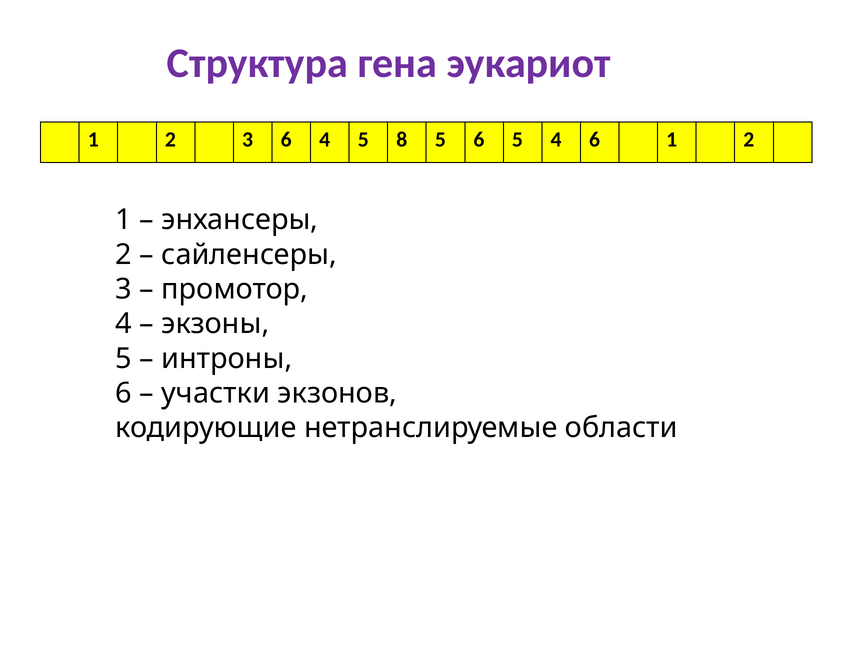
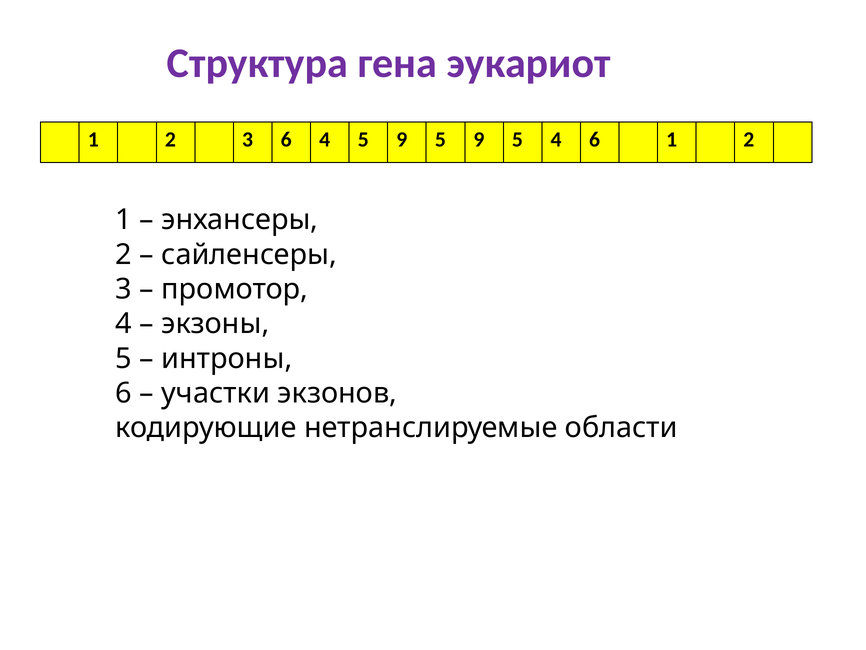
4 5 8: 8 -> 9
6 at (479, 140): 6 -> 9
